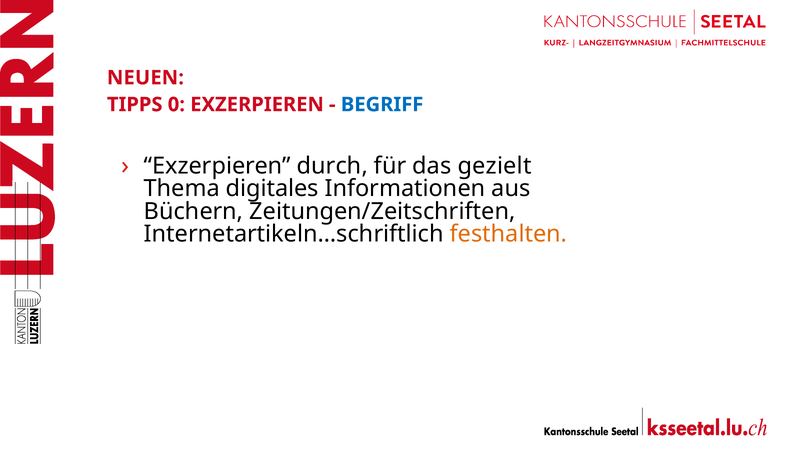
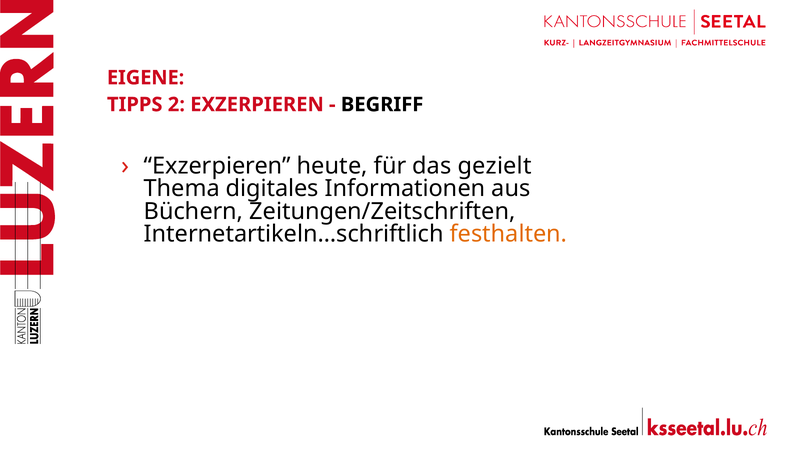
NEUEN: NEUEN -> EIGENE
0: 0 -> 2
BEGRIFF colour: blue -> black
durch: durch -> heute
